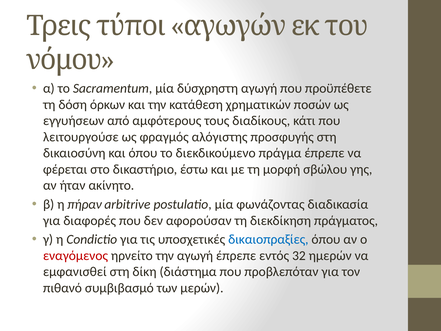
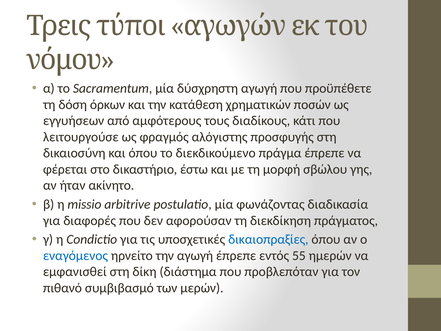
πήραν: πήραν -> missio
εναγόμενος colour: red -> blue
32: 32 -> 55
